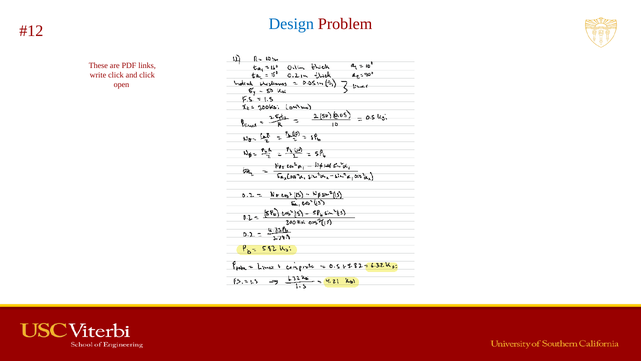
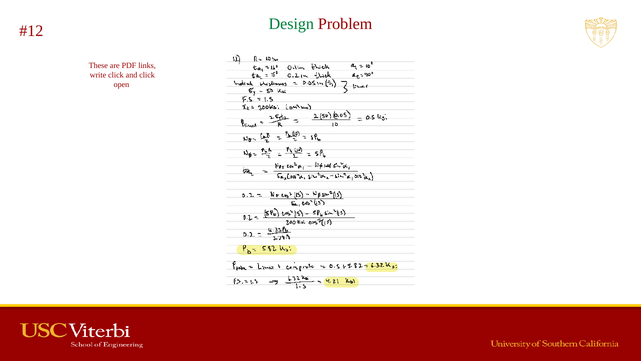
Design colour: blue -> green
